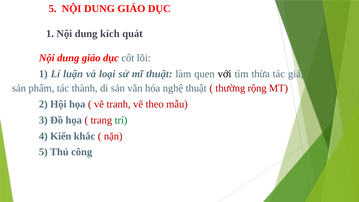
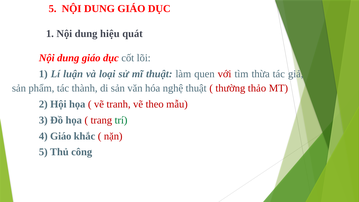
kích: kích -> hiệu
với colour: black -> red
rộng: rộng -> thảo
4 Kiến: Kiến -> Giáo
